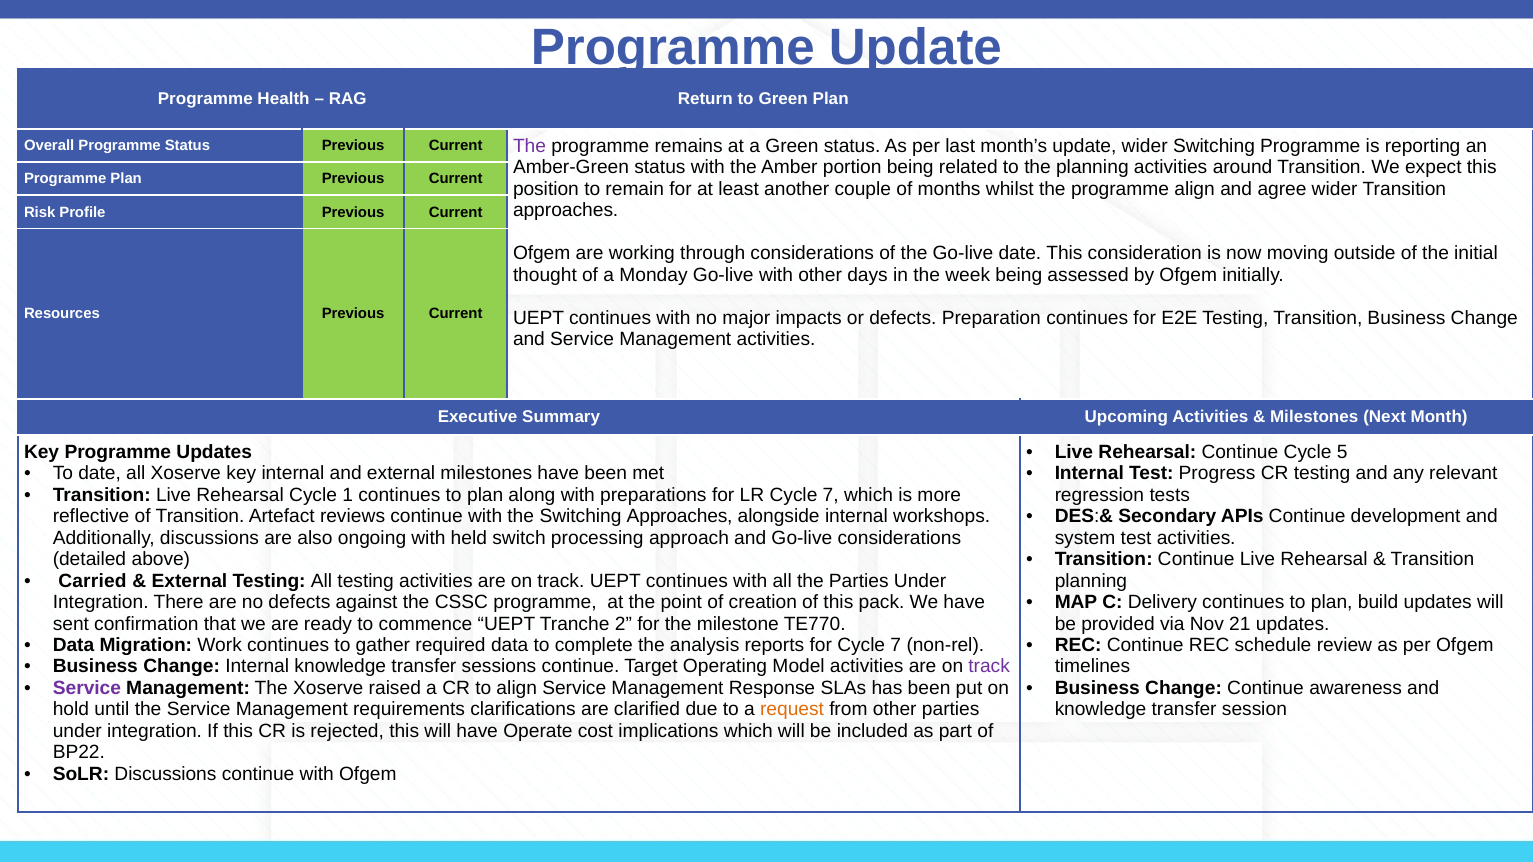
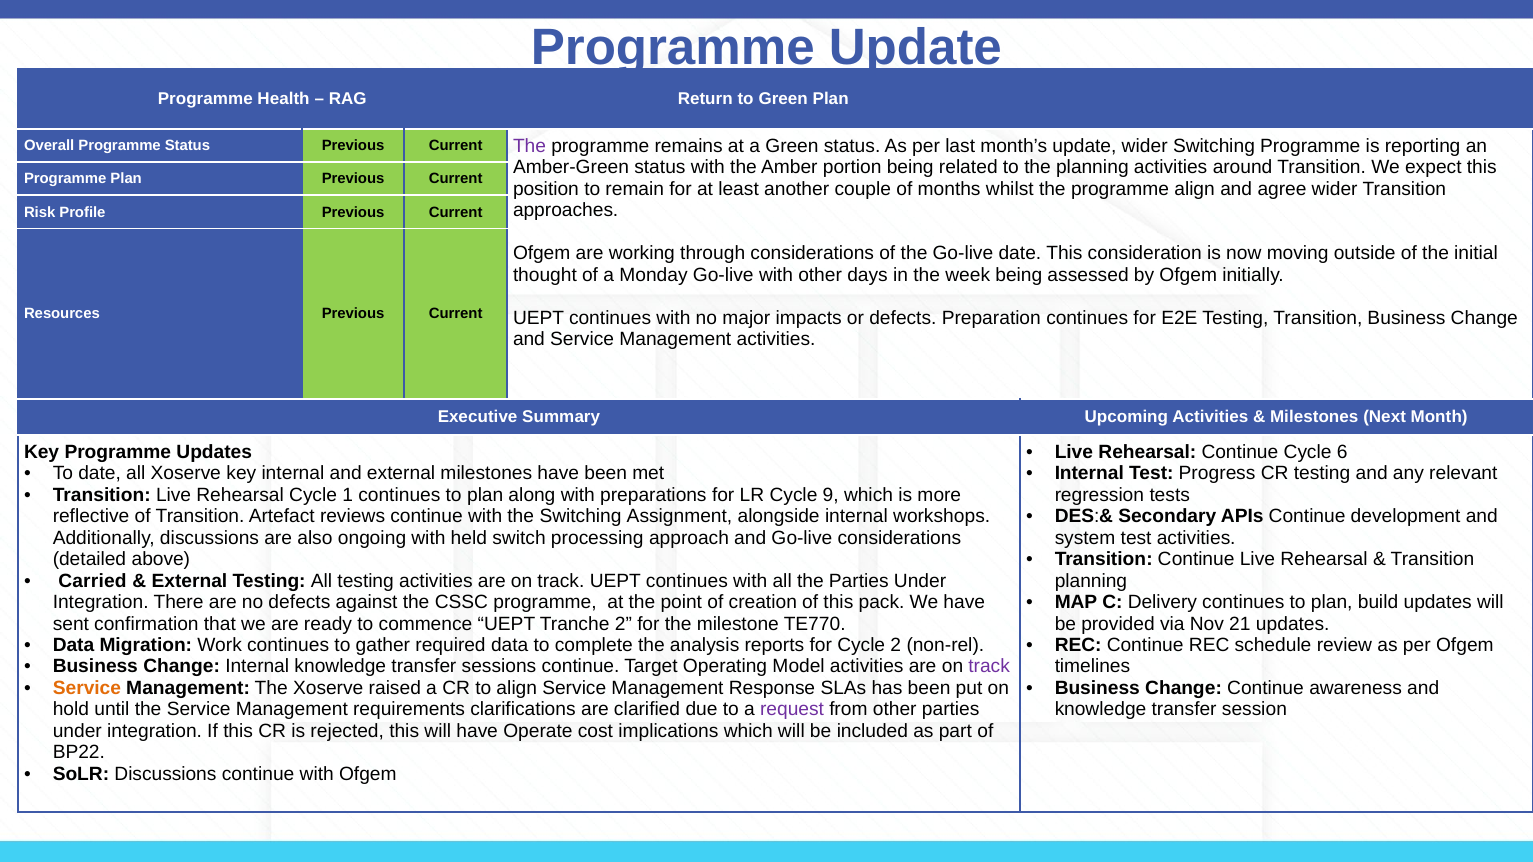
5: 5 -> 6
LR Cycle 7: 7 -> 9
Switching Approaches: Approaches -> Assignment
for Cycle 7: 7 -> 2
Service at (87, 688) colour: purple -> orange
request colour: orange -> purple
